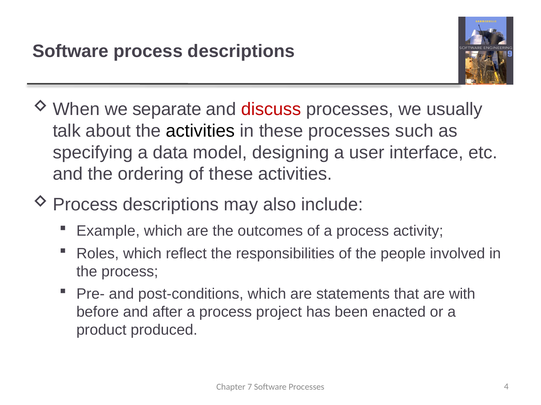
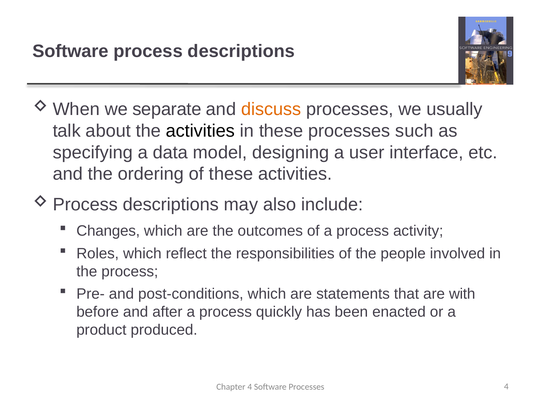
discuss colour: red -> orange
Example: Example -> Changes
project: project -> quickly
Chapter 7: 7 -> 4
